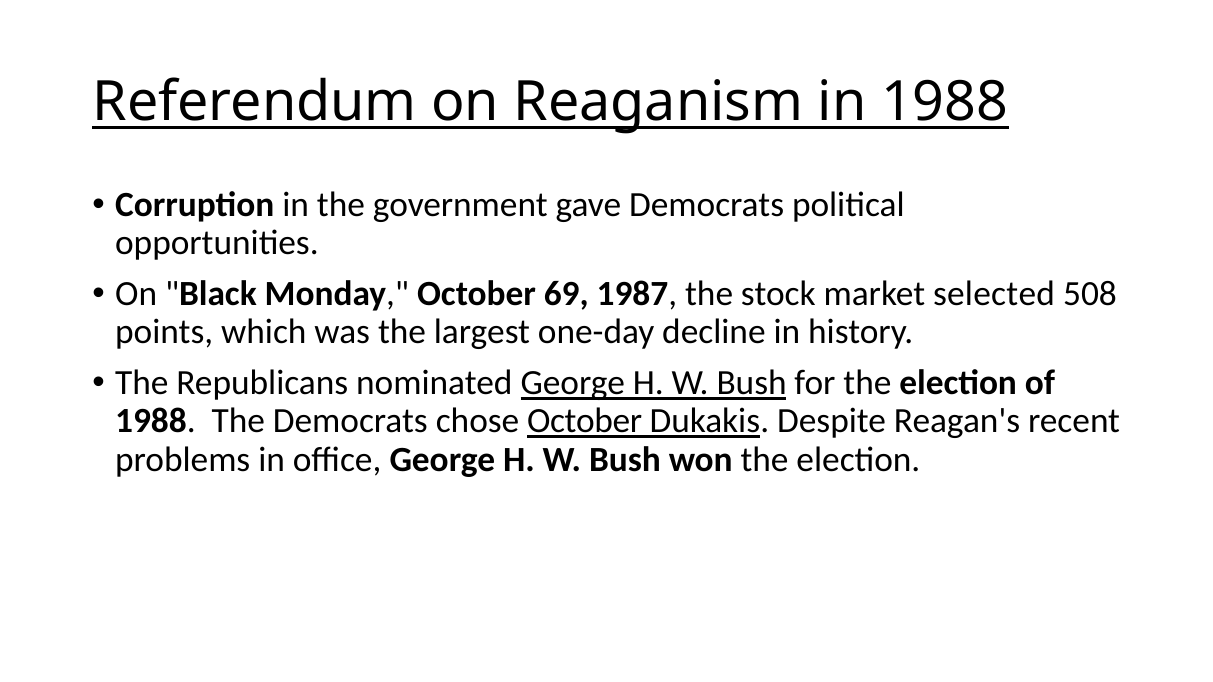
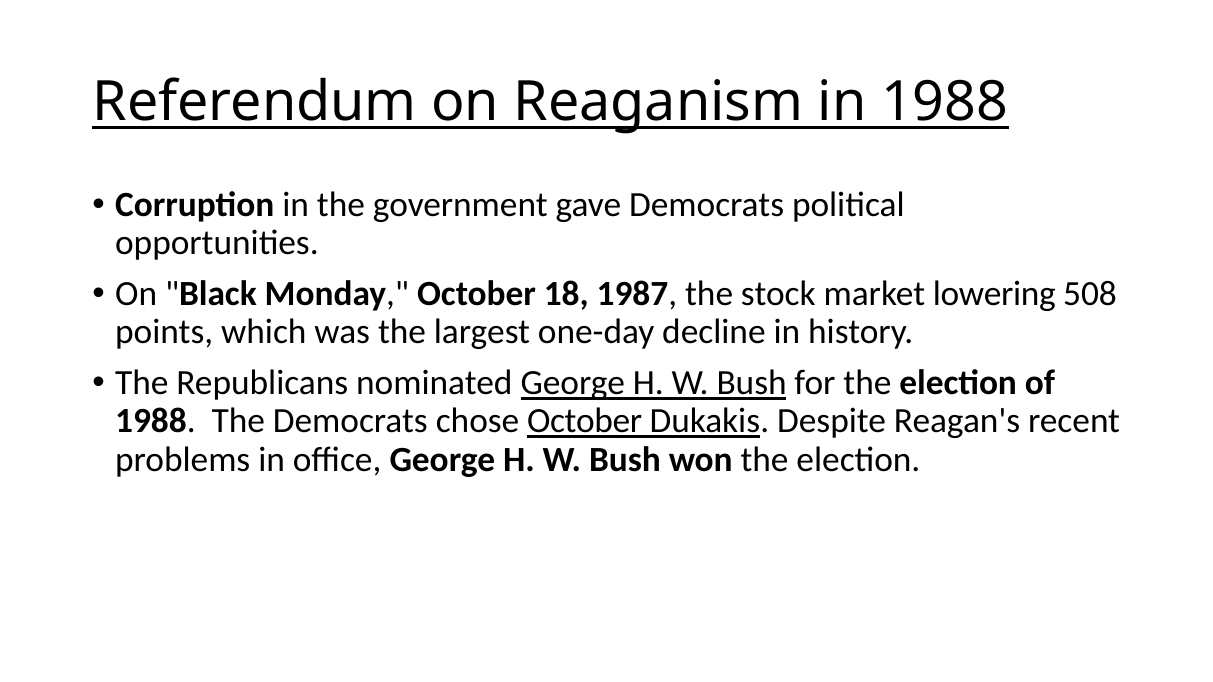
69: 69 -> 18
selected: selected -> lowering
